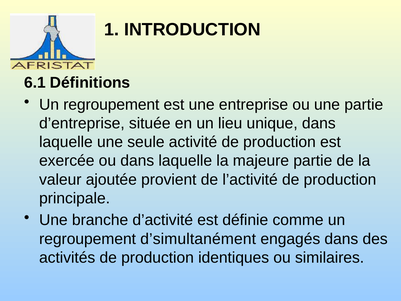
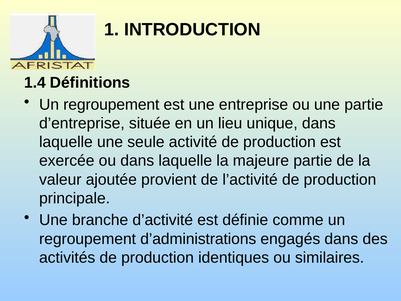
6.1: 6.1 -> 1.4
d’simultanément: d’simultanément -> d’administrations
